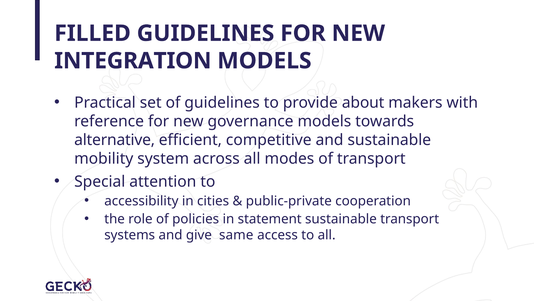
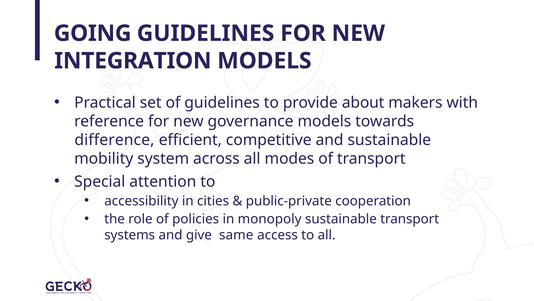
FILLED: FILLED -> GOING
alternative: alternative -> difference
statement: statement -> monopoly
